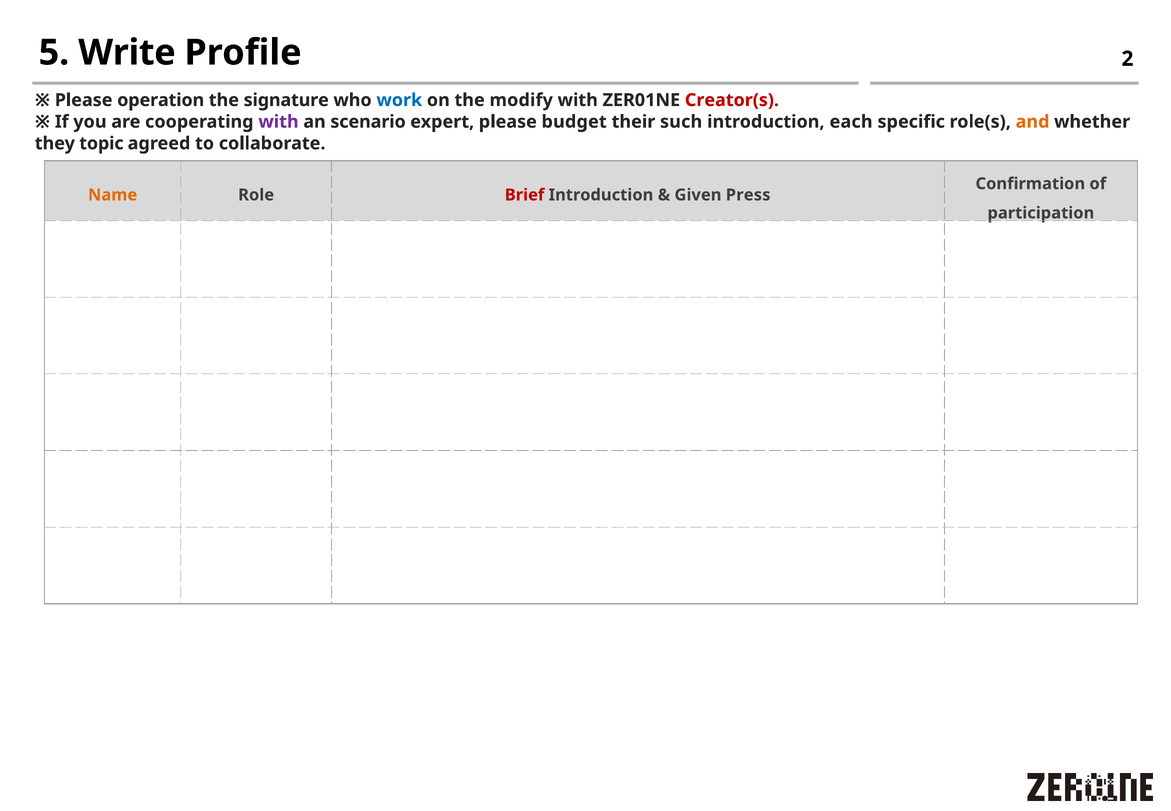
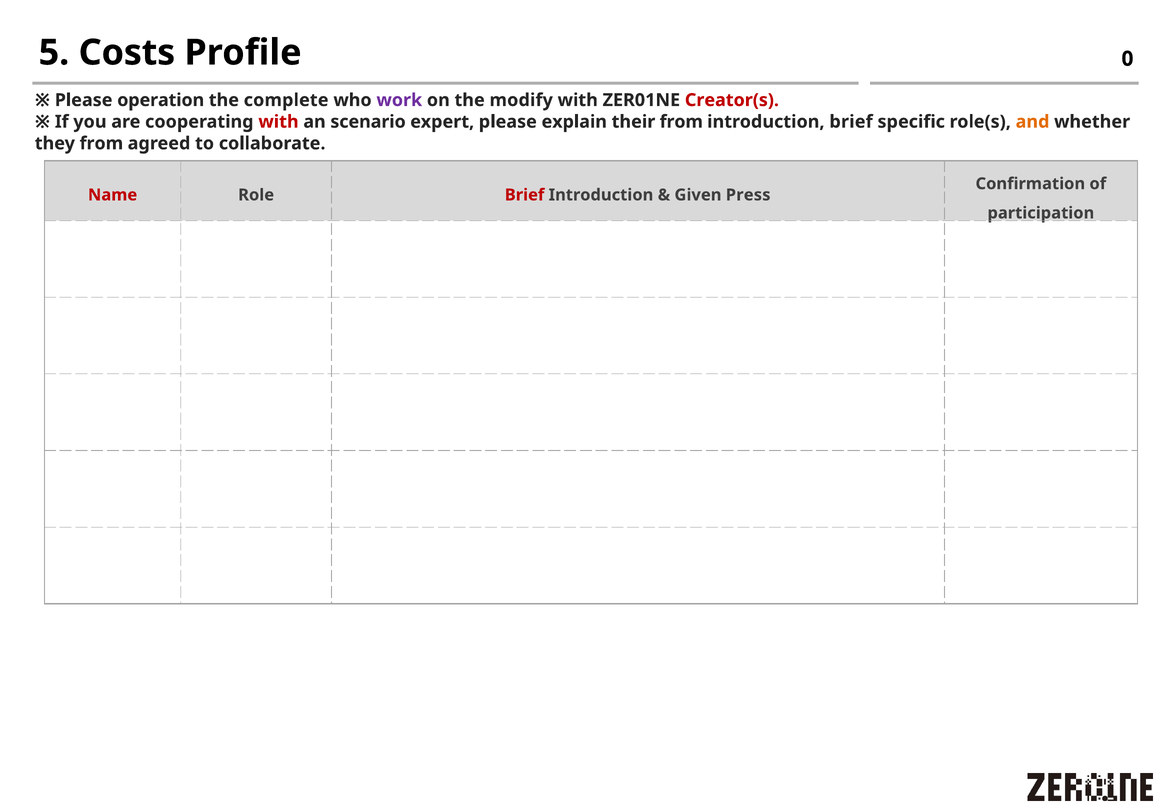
Write: Write -> Costs
2: 2 -> 0
signature: signature -> complete
work colour: blue -> purple
with at (279, 122) colour: purple -> red
budget: budget -> explain
their such: such -> from
introduction each: each -> brief
they topic: topic -> from
Name colour: orange -> red
